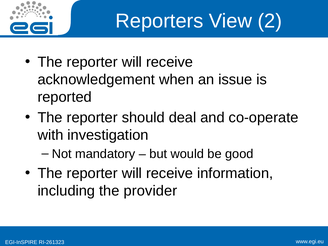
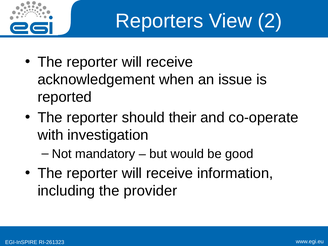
deal: deal -> their
